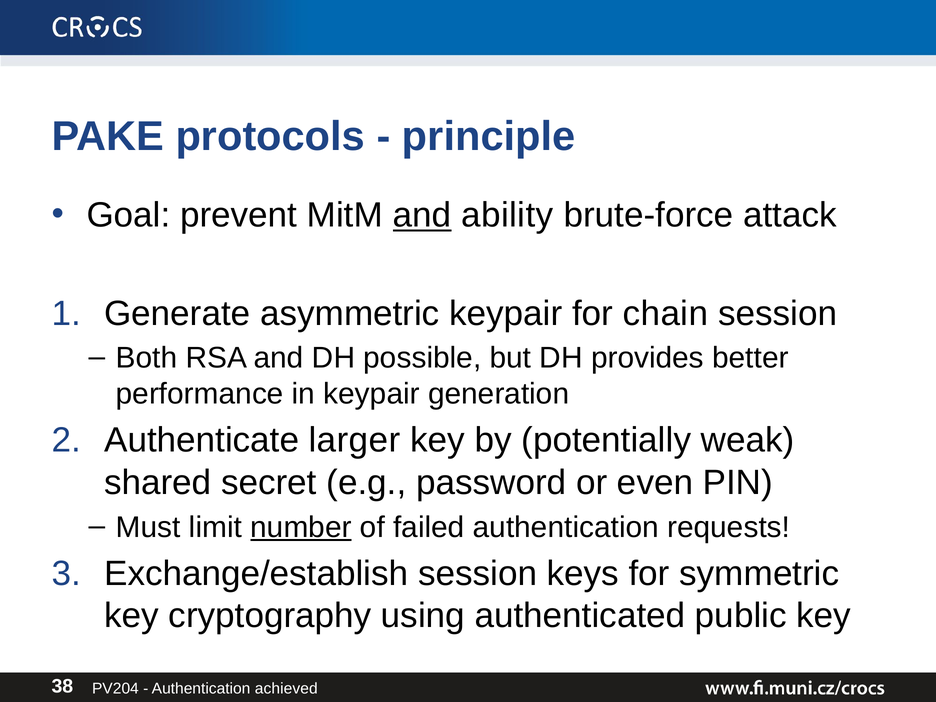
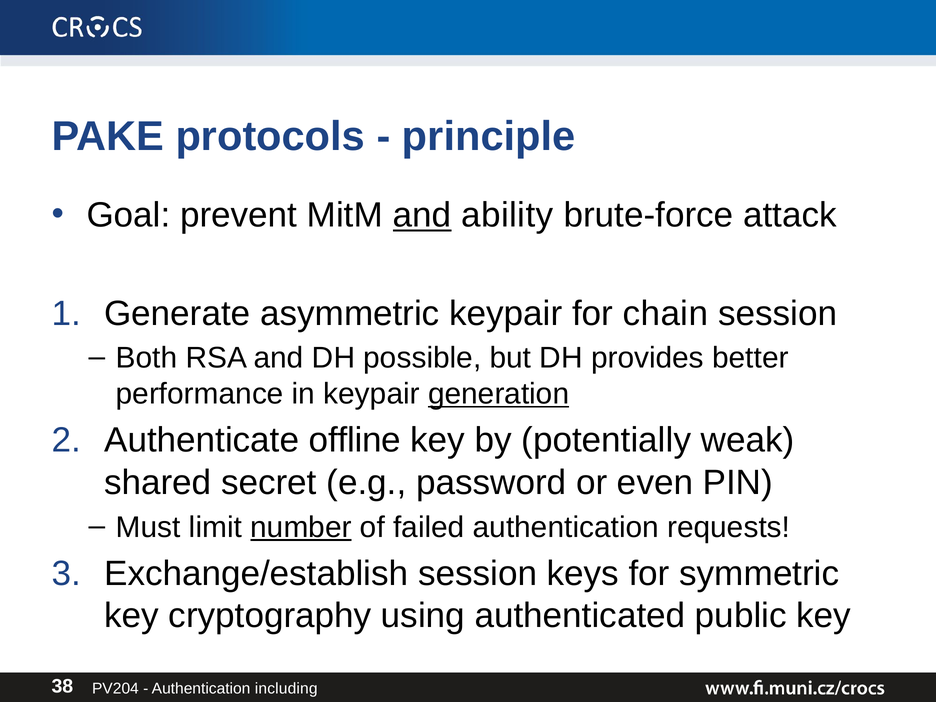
generation underline: none -> present
larger: larger -> offline
achieved: achieved -> including
